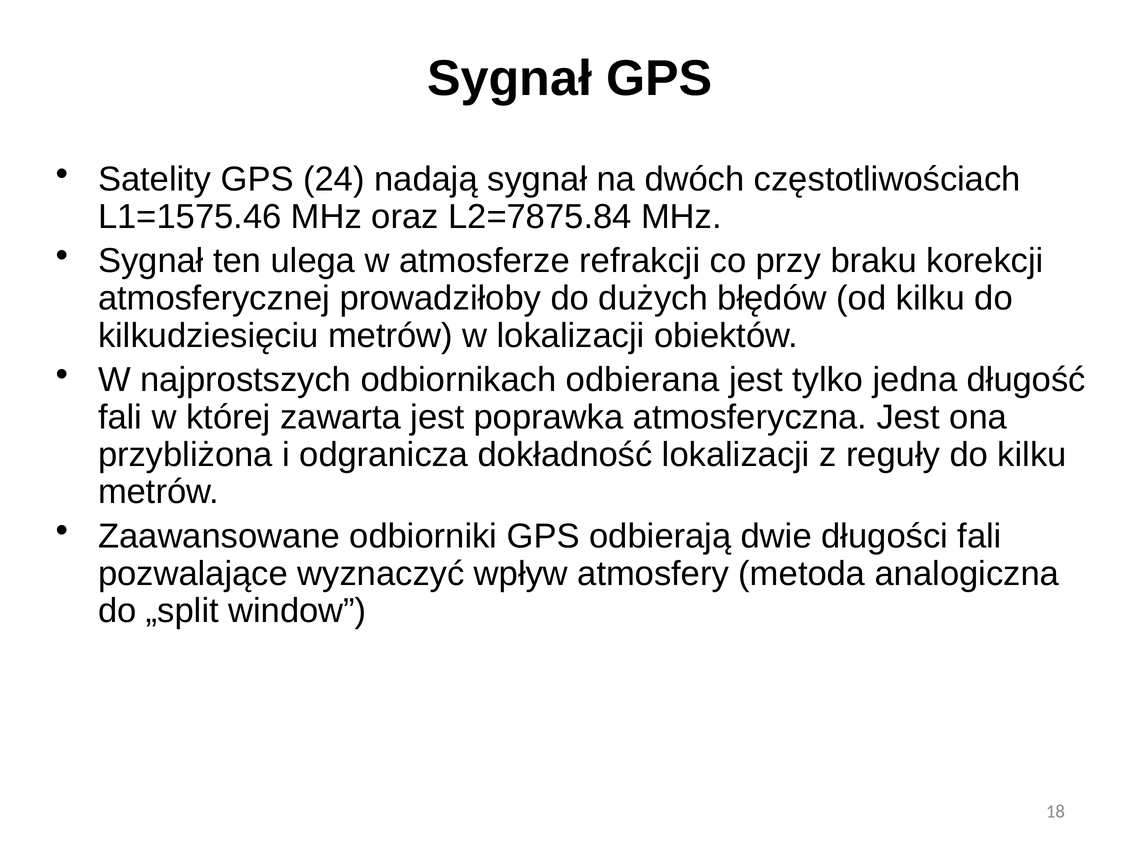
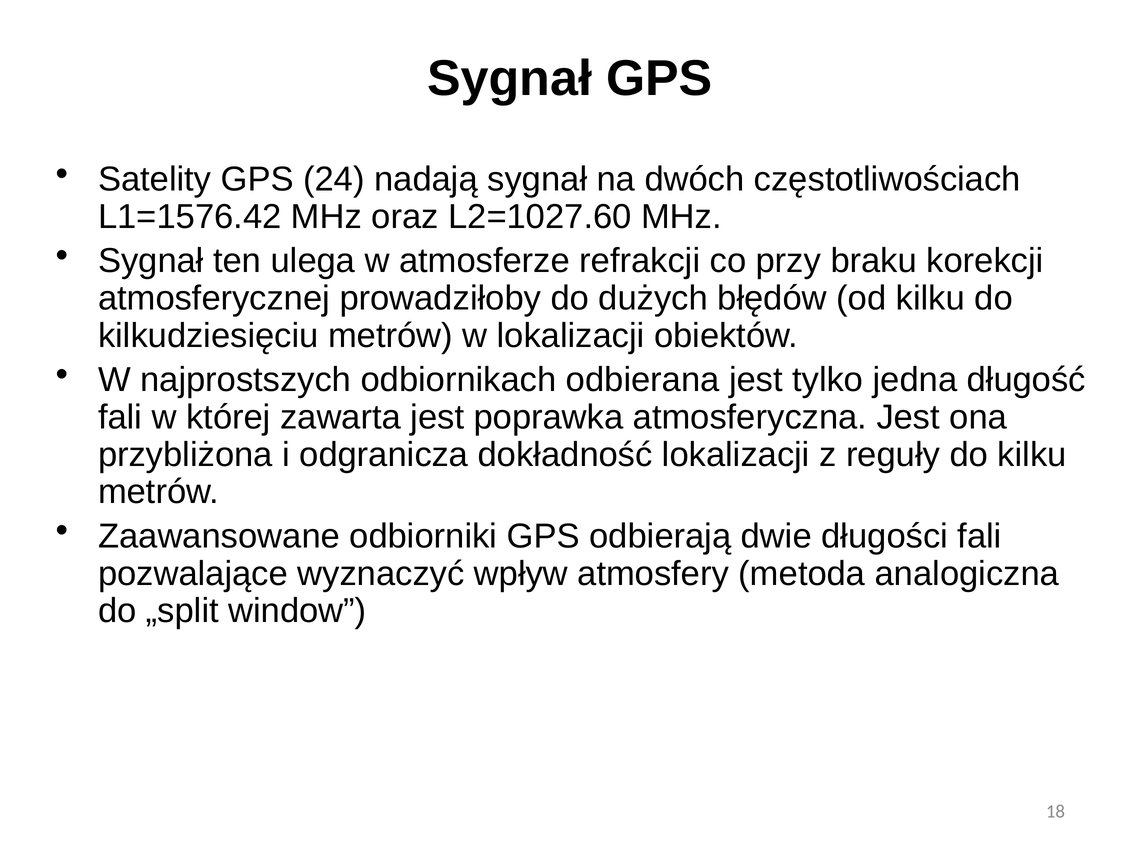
L1=1575.46: L1=1575.46 -> L1=1576.42
L2=7875.84: L2=7875.84 -> L2=1027.60
